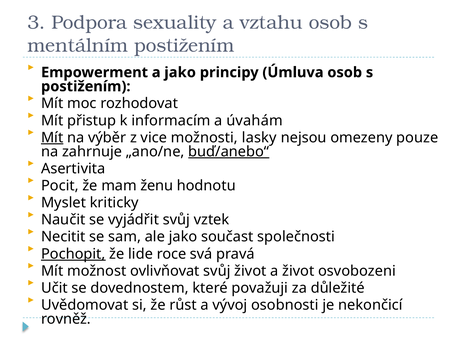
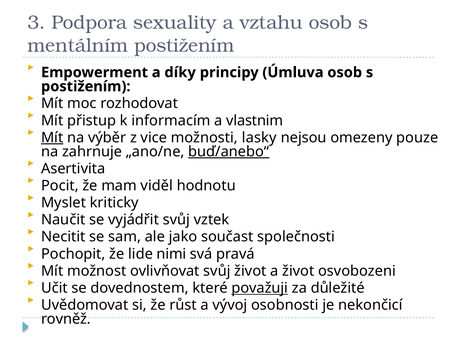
a jako: jako -> díky
úvahám: úvahám -> vlastnim
ženu: ženu -> viděl
Pochopit underline: present -> none
roce: roce -> nimi
považuji underline: none -> present
